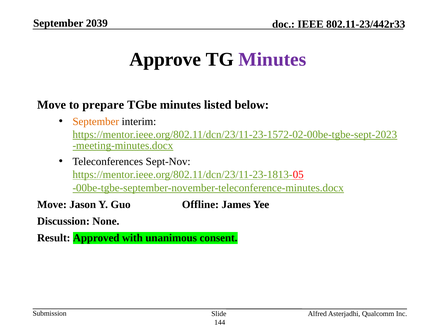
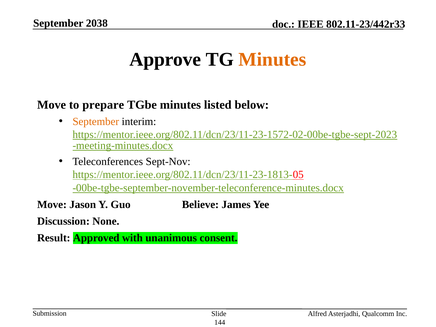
2039: 2039 -> 2038
Minutes at (272, 59) colour: purple -> orange
Offline: Offline -> Believe
